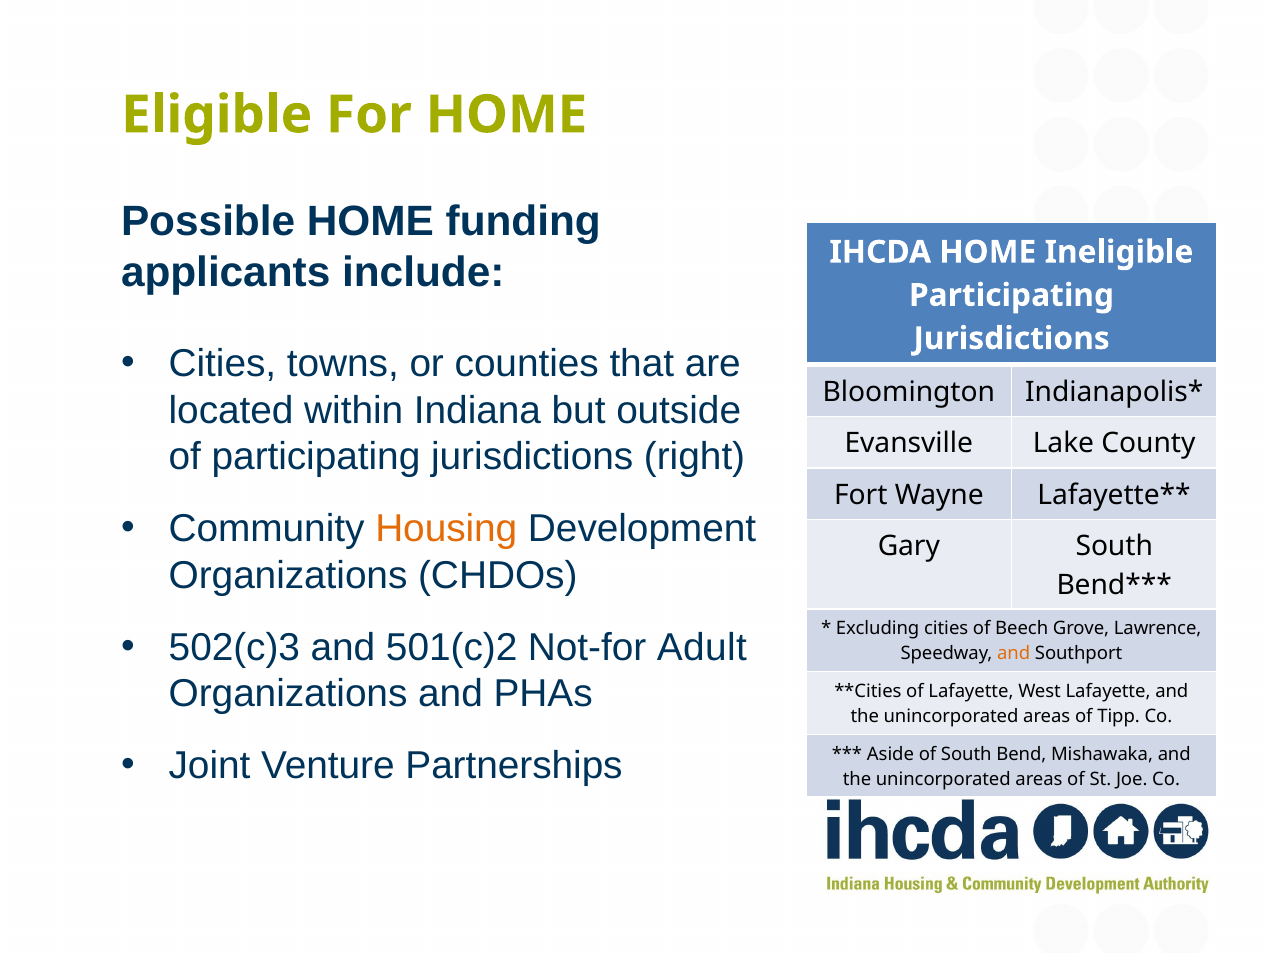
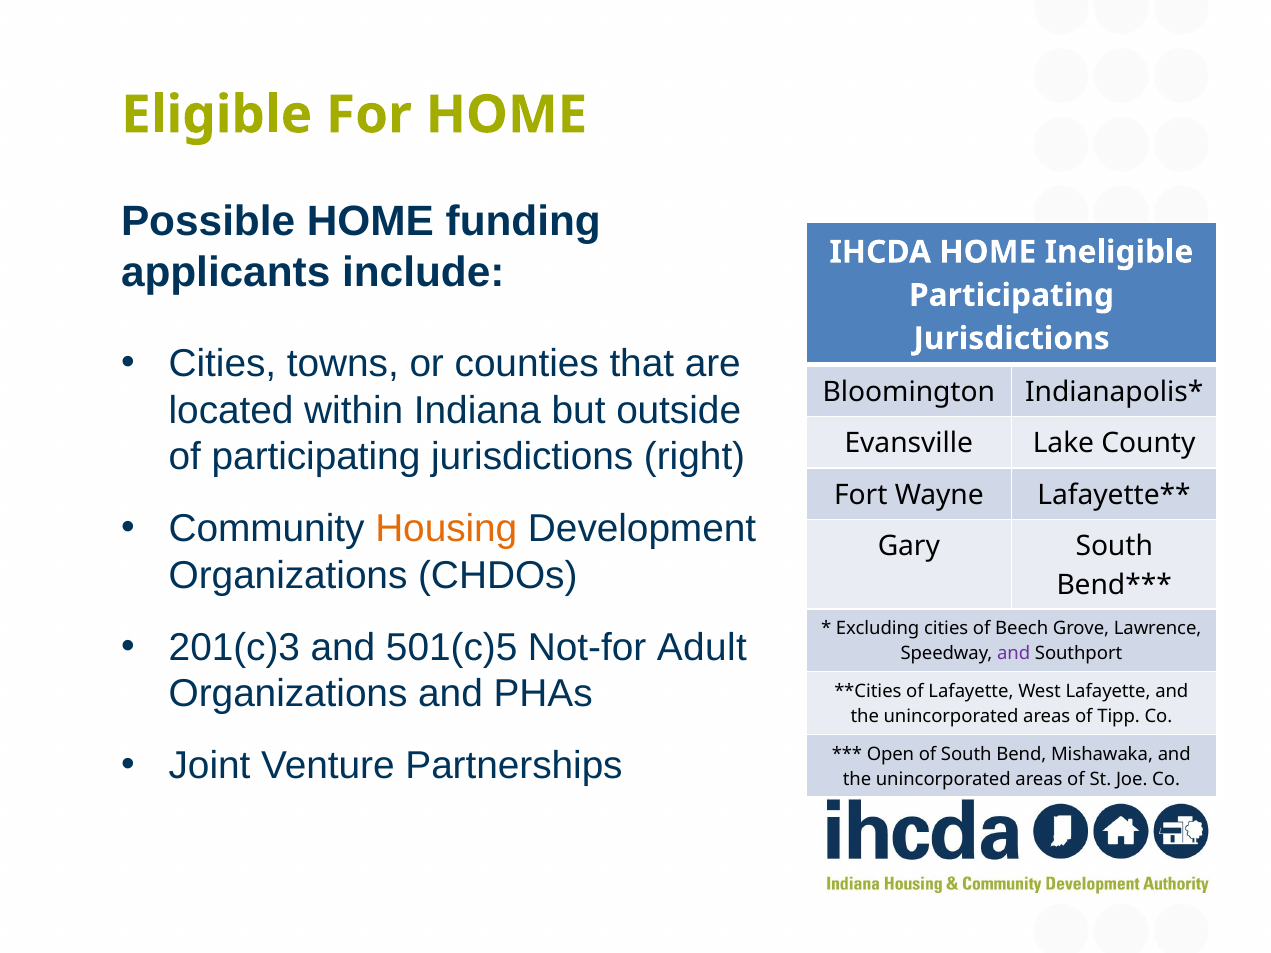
502(c)3: 502(c)3 -> 201(c)3
501(c)2: 501(c)2 -> 501(c)5
and at (1014, 654) colour: orange -> purple
Aside: Aside -> Open
